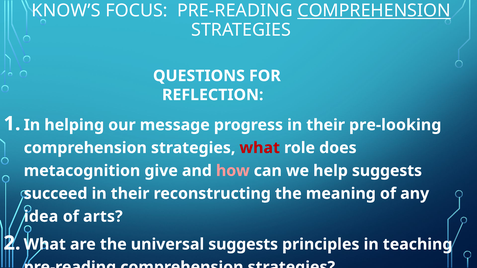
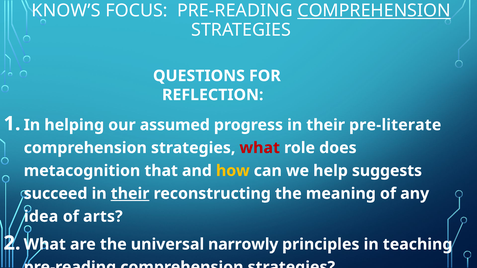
message: message -> assumed
pre-looking: pre-looking -> pre-literate
give: give -> that
how colour: pink -> yellow
their at (130, 194) underline: none -> present
universal suggests: suggests -> narrowly
